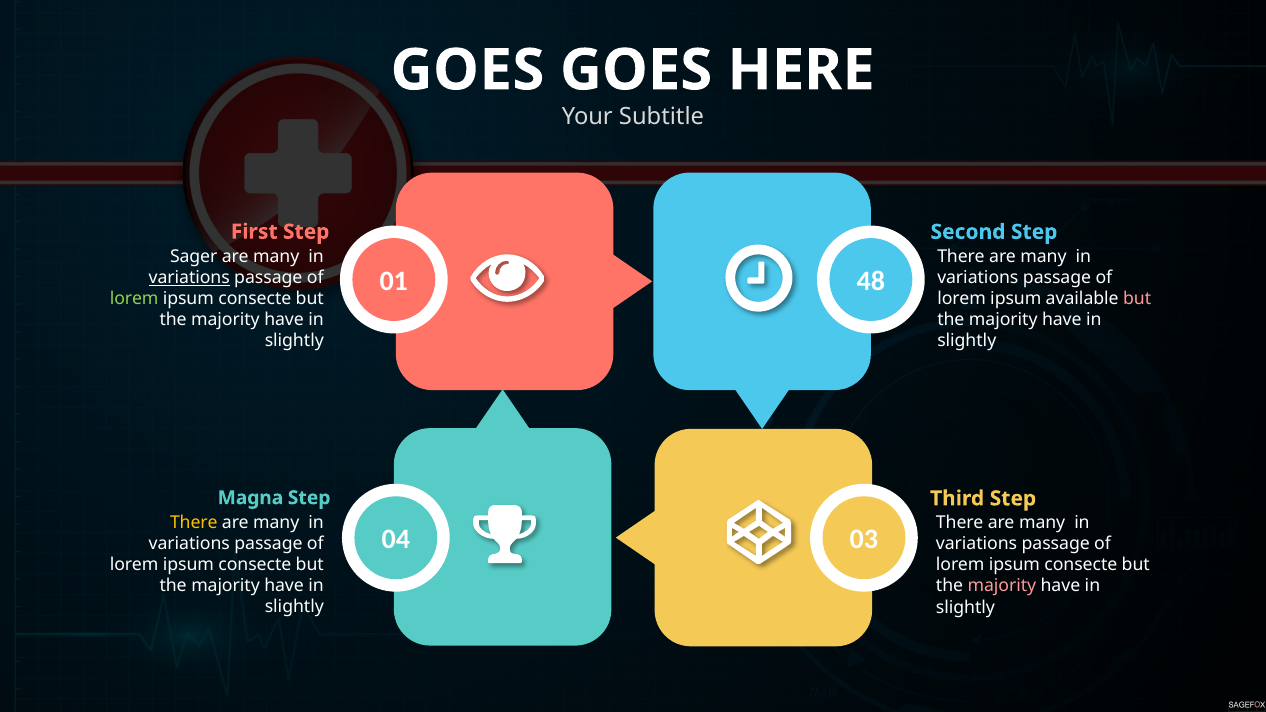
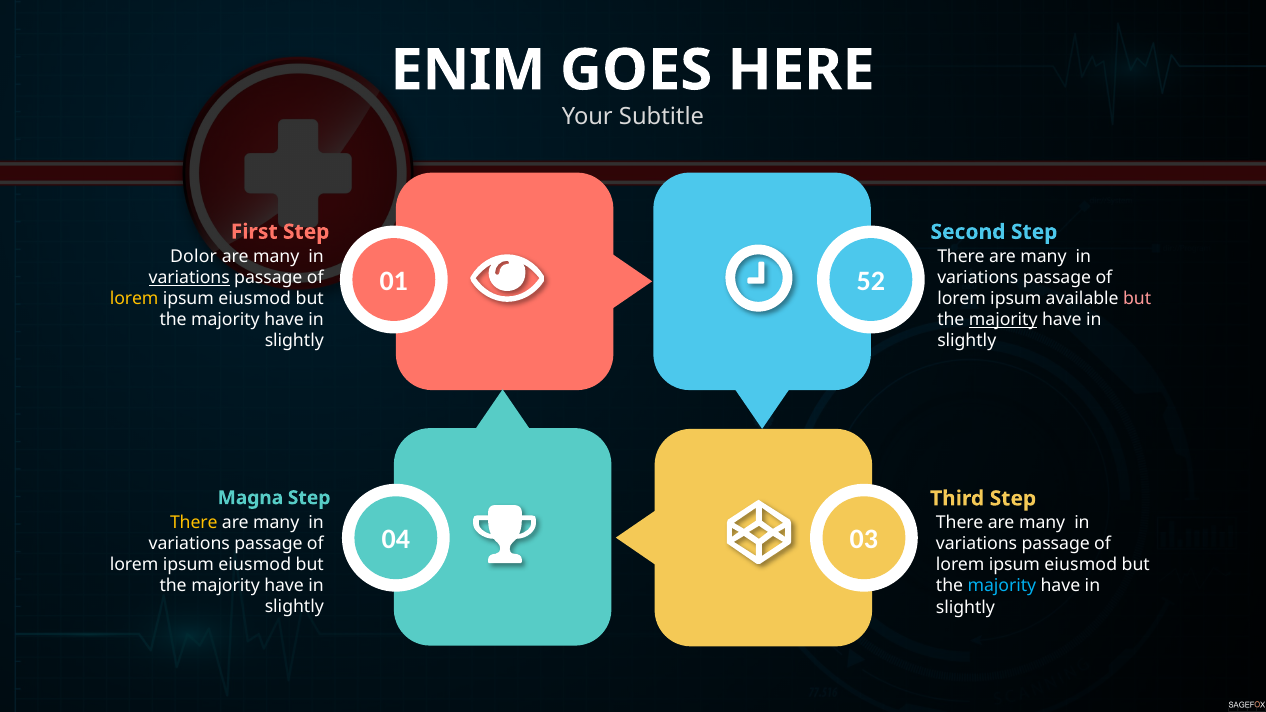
GOES at (467, 70): GOES -> ENIM
Sager: Sager -> Dolor
48: 48 -> 52
lorem at (134, 299) colour: light green -> yellow
consecte at (255, 299): consecte -> eiusmod
majority at (1003, 320) underline: none -> present
consecte at (255, 564): consecte -> eiusmod
consecte at (1081, 565): consecte -> eiusmod
majority at (1002, 586) colour: pink -> light blue
